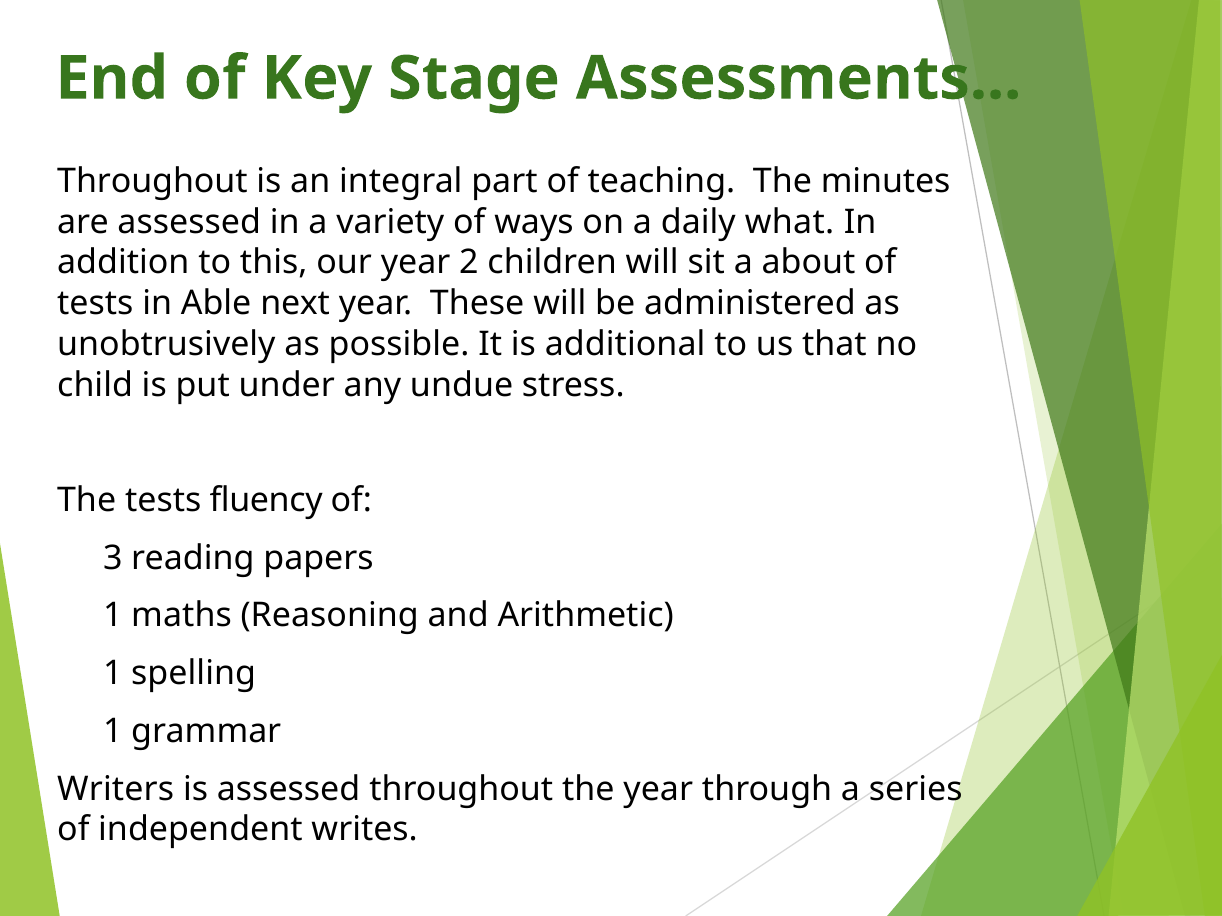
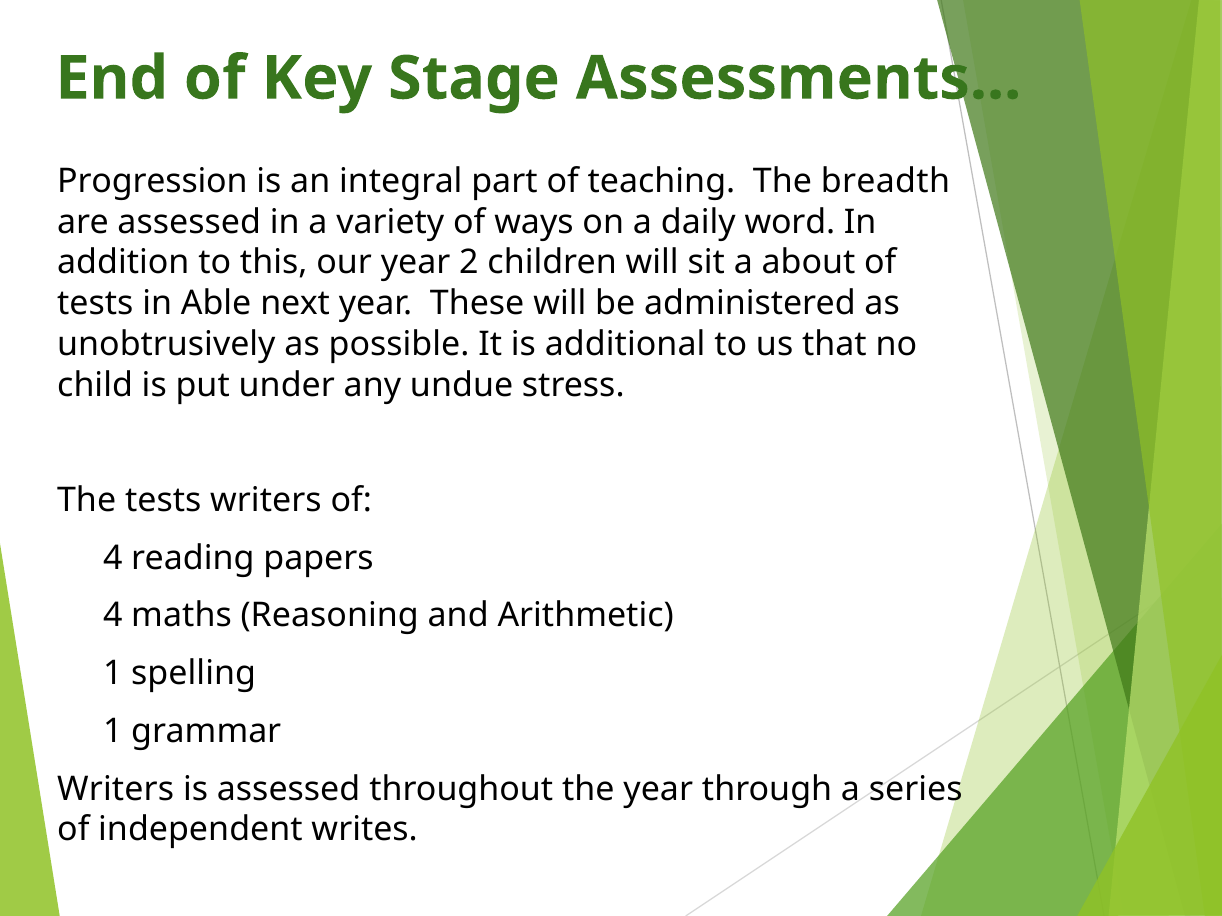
Throughout at (152, 181): Throughout -> Progression
minutes: minutes -> breadth
what: what -> word
tests fluency: fluency -> writers
3 at (113, 558): 3 -> 4
1 at (113, 616): 1 -> 4
